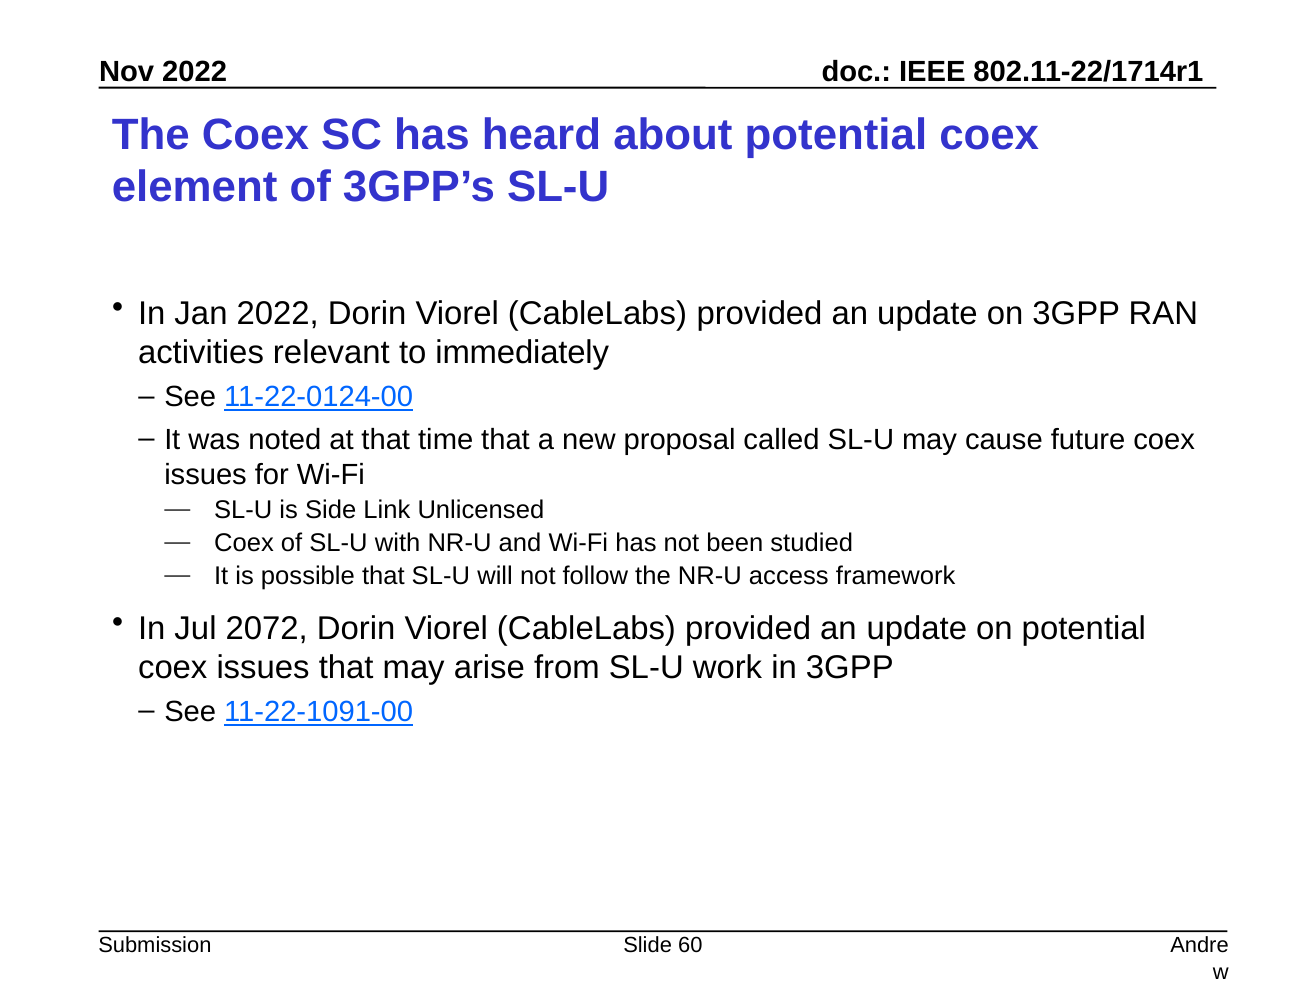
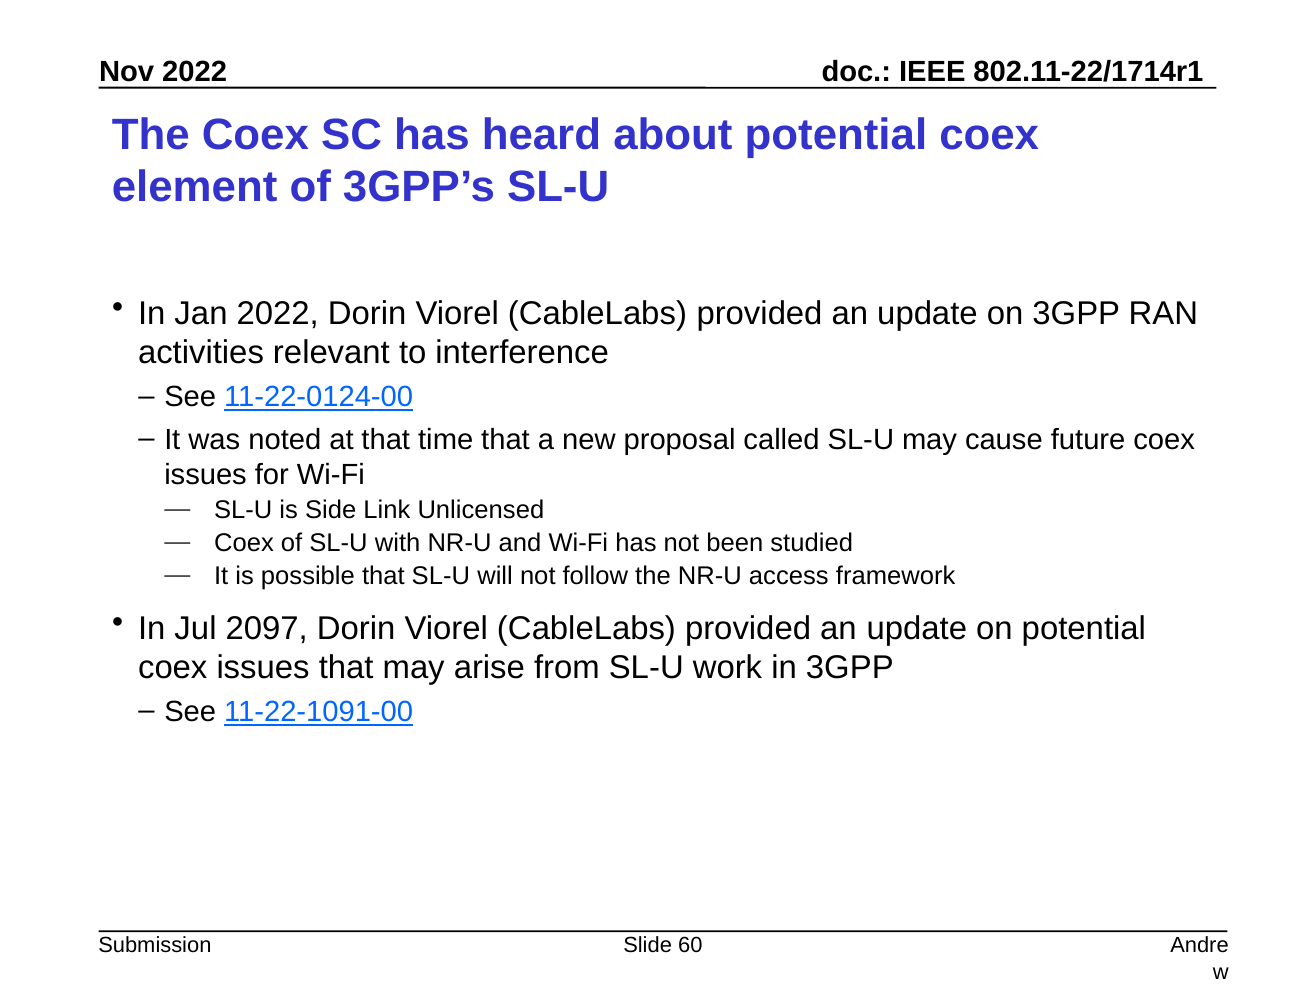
immediately: immediately -> interference
2072: 2072 -> 2097
